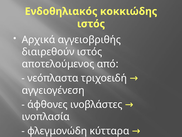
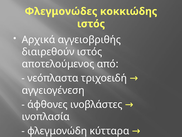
Ενδοθηλιακός: Ενδοθηλιακός -> Φλεγμονώδες
